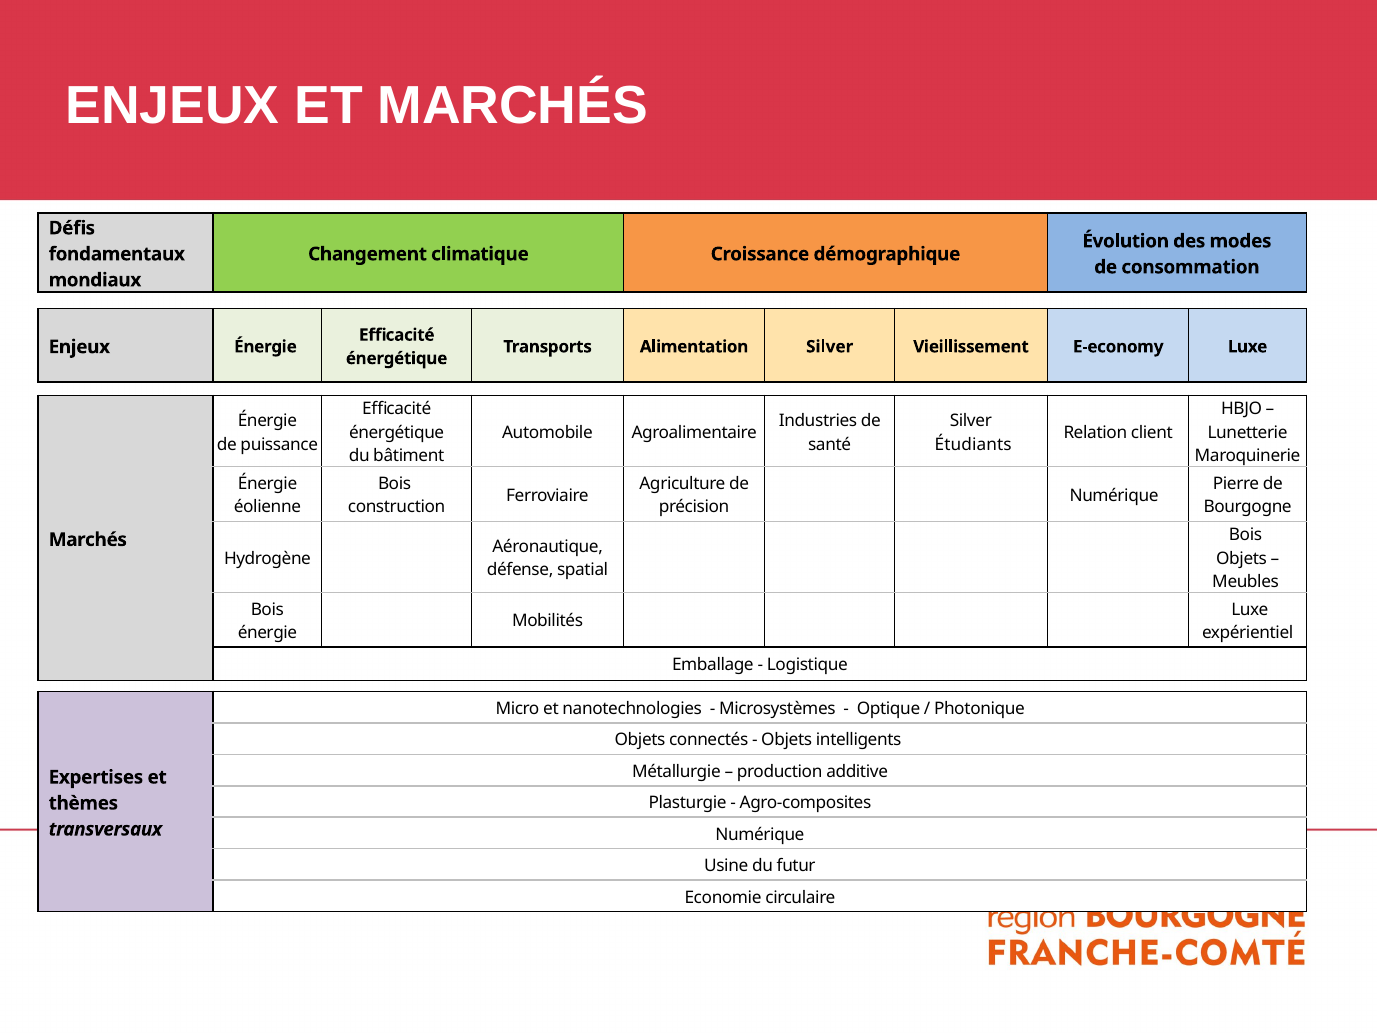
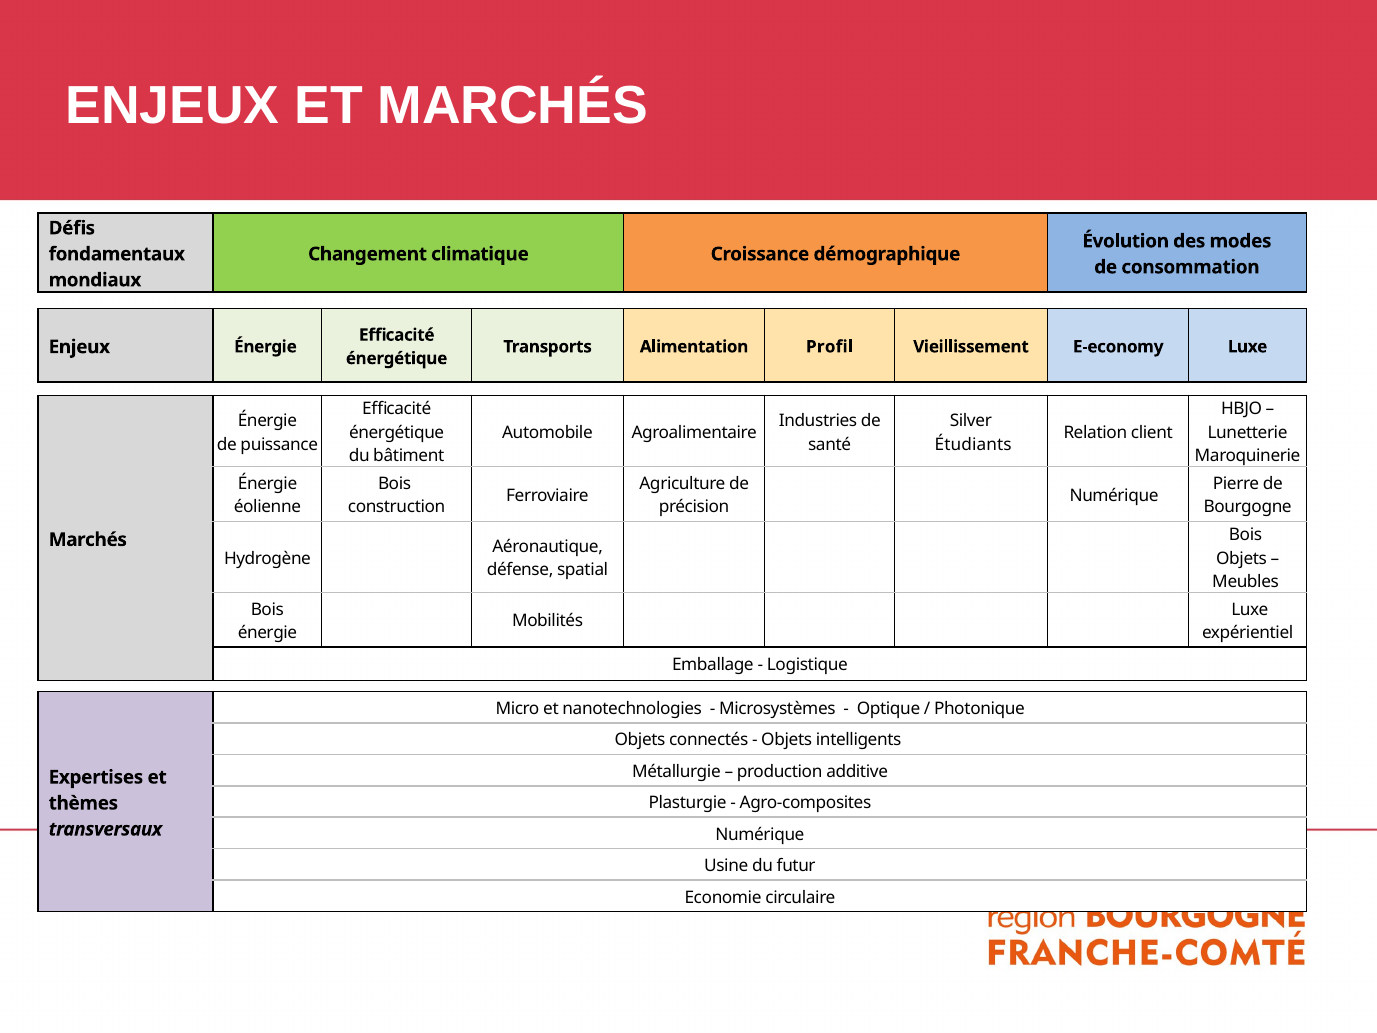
Alimentation Silver: Silver -> Profil
